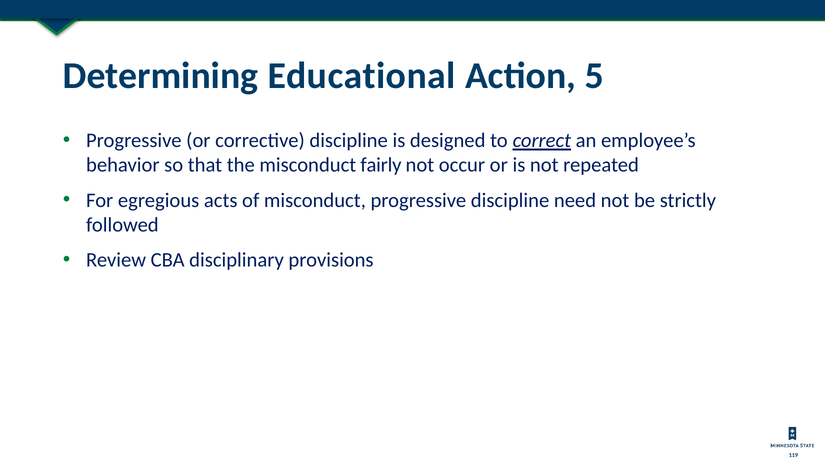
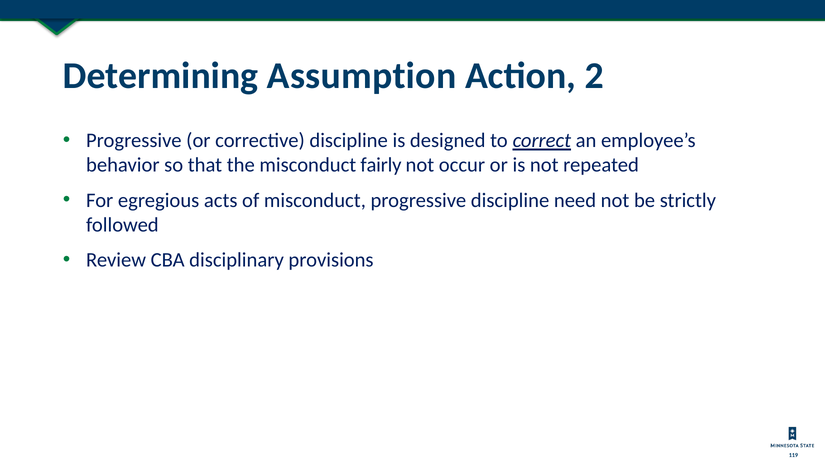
Educational: Educational -> Assumption
5: 5 -> 2
